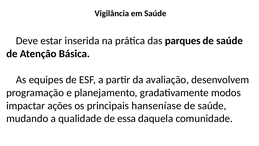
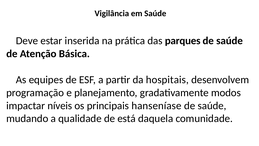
avaliação: avaliação -> hospitais
ações: ações -> níveis
essa: essa -> está
